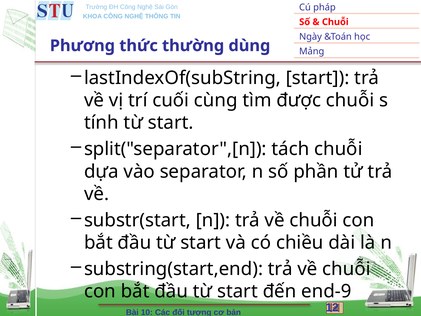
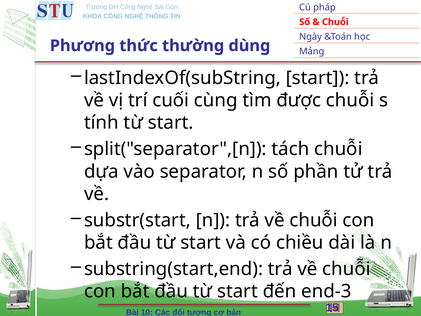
end-9: end-9 -> end-3
12: 12 -> 15
